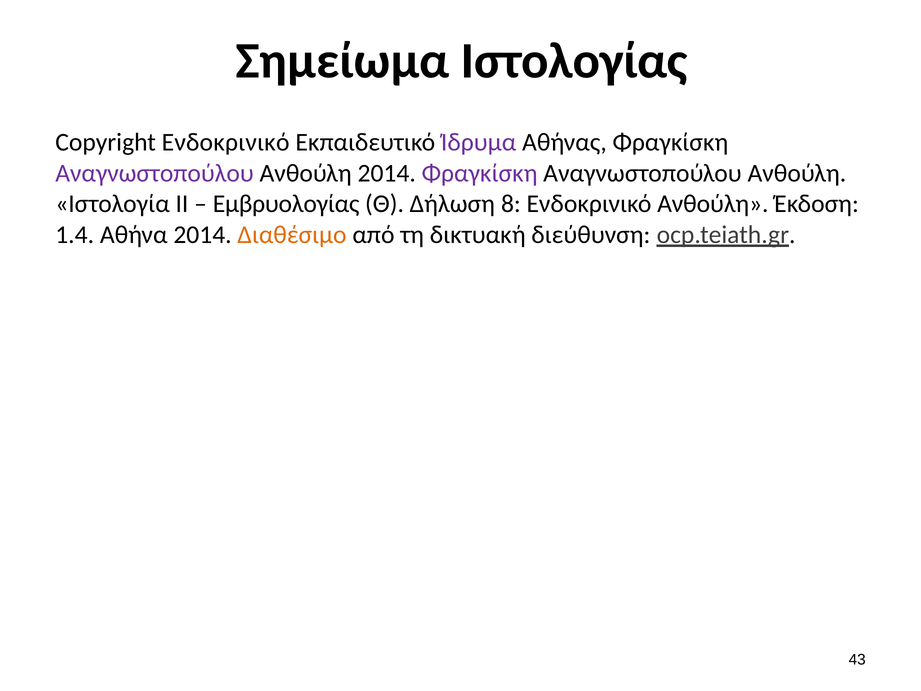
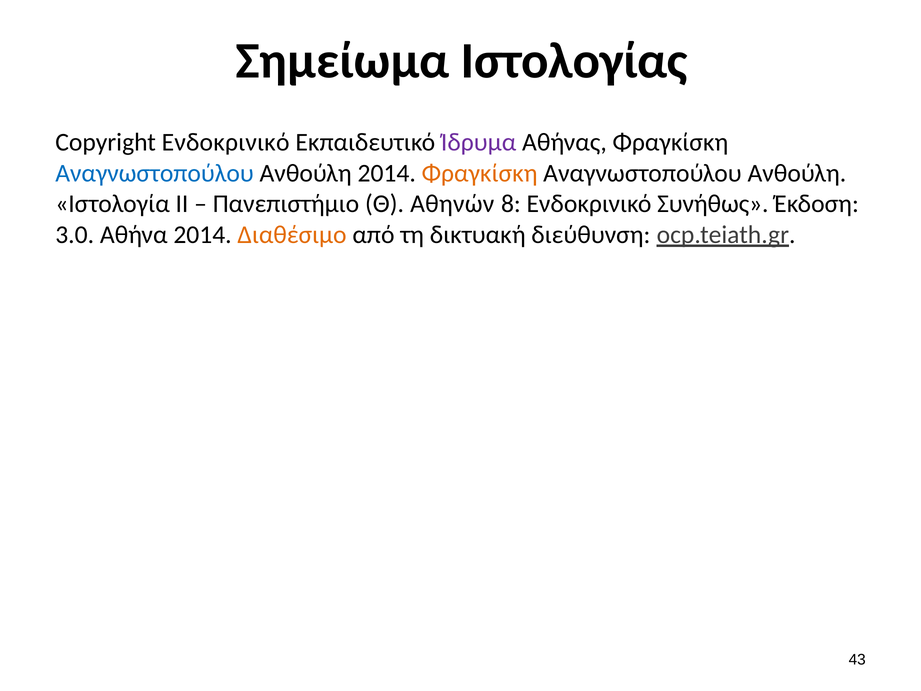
Αναγνωστοπούλου at (155, 173) colour: purple -> blue
Φραγκίσκη at (480, 173) colour: purple -> orange
Εμβρυολογίας: Εμβρυολογίας -> Πανεπιστήμιο
Δήλωση: Δήλωση -> Αθηνών
Ενδοκρινικό Ανθούλη: Ανθούλη -> Συνήθως
1.4: 1.4 -> 3.0
